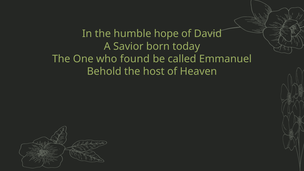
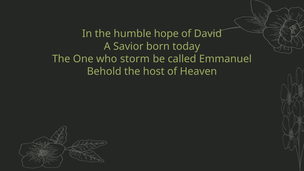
found: found -> storm
